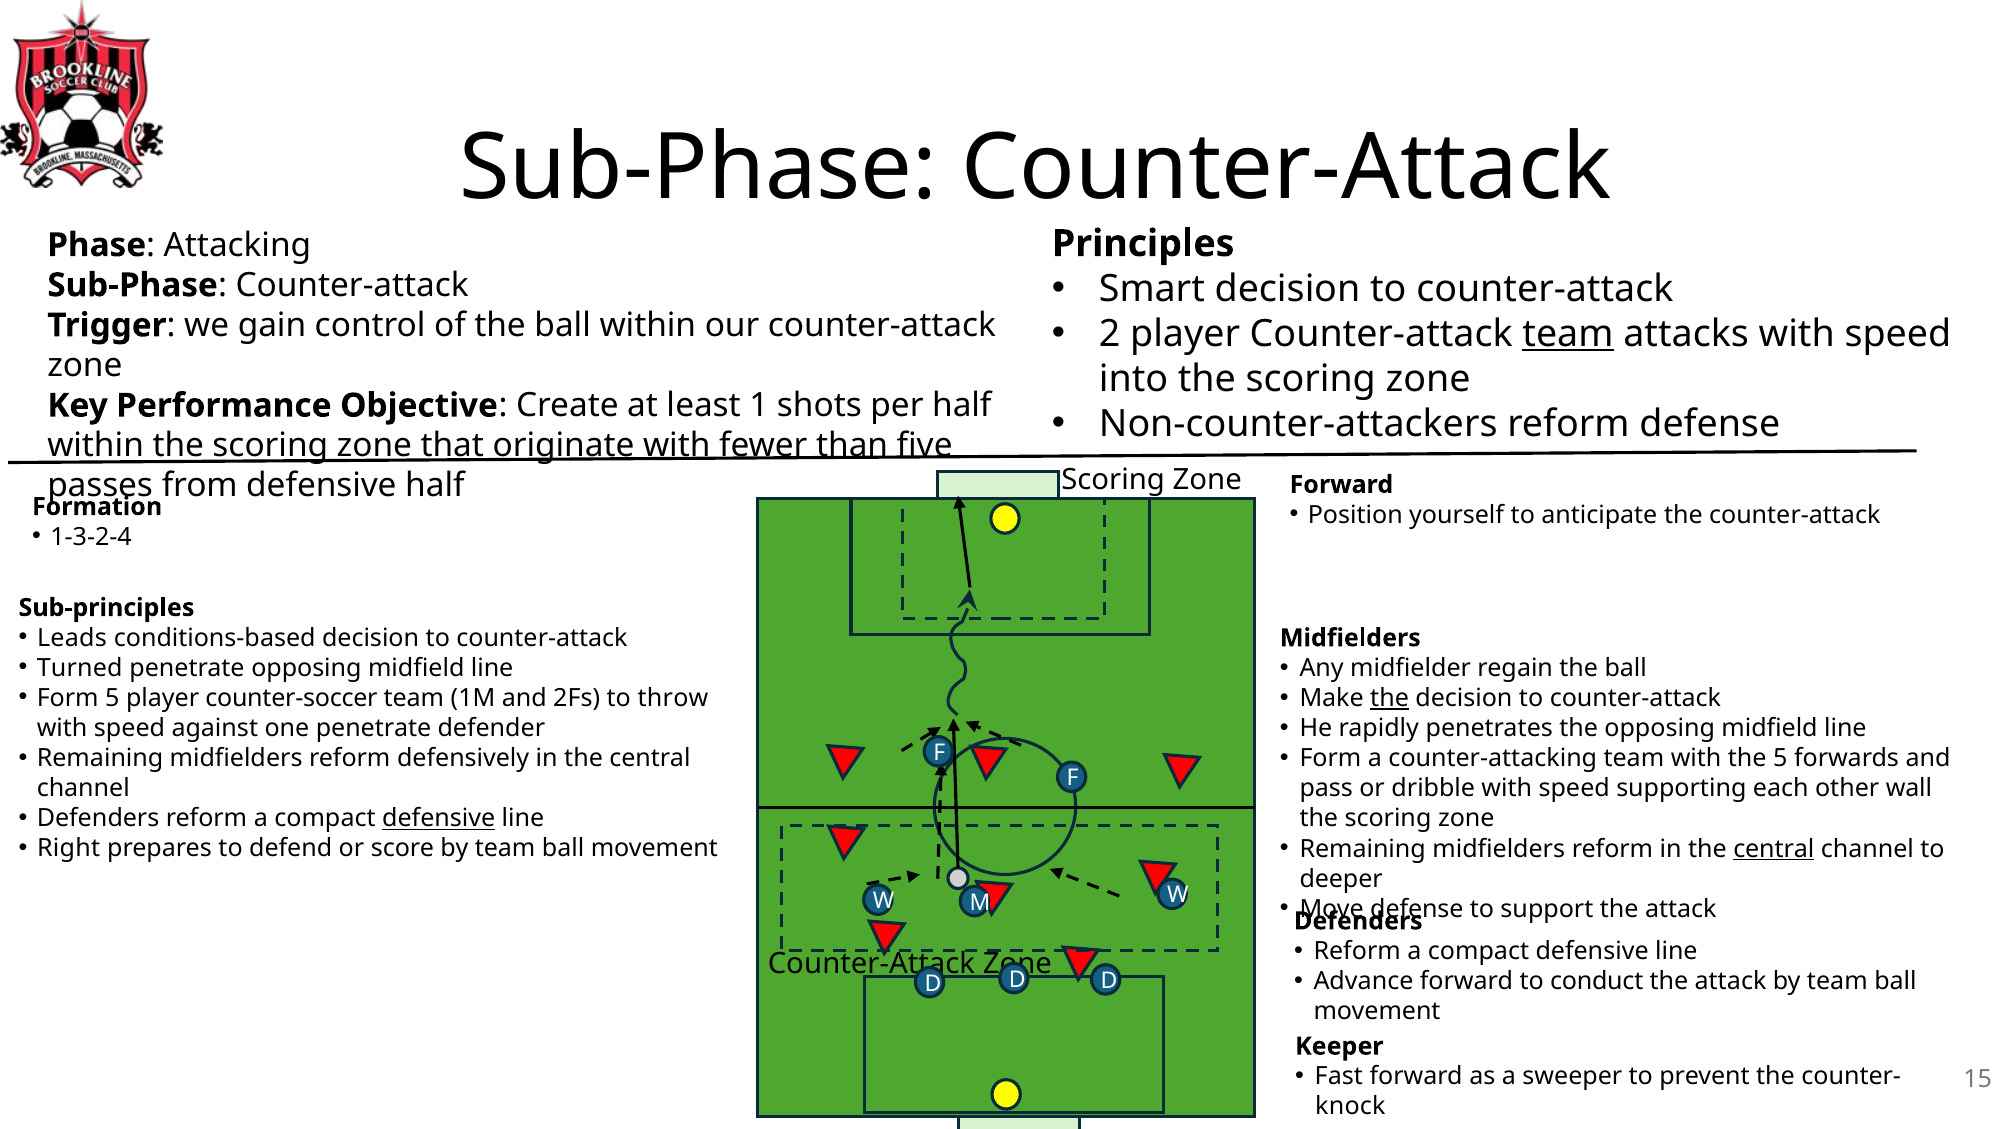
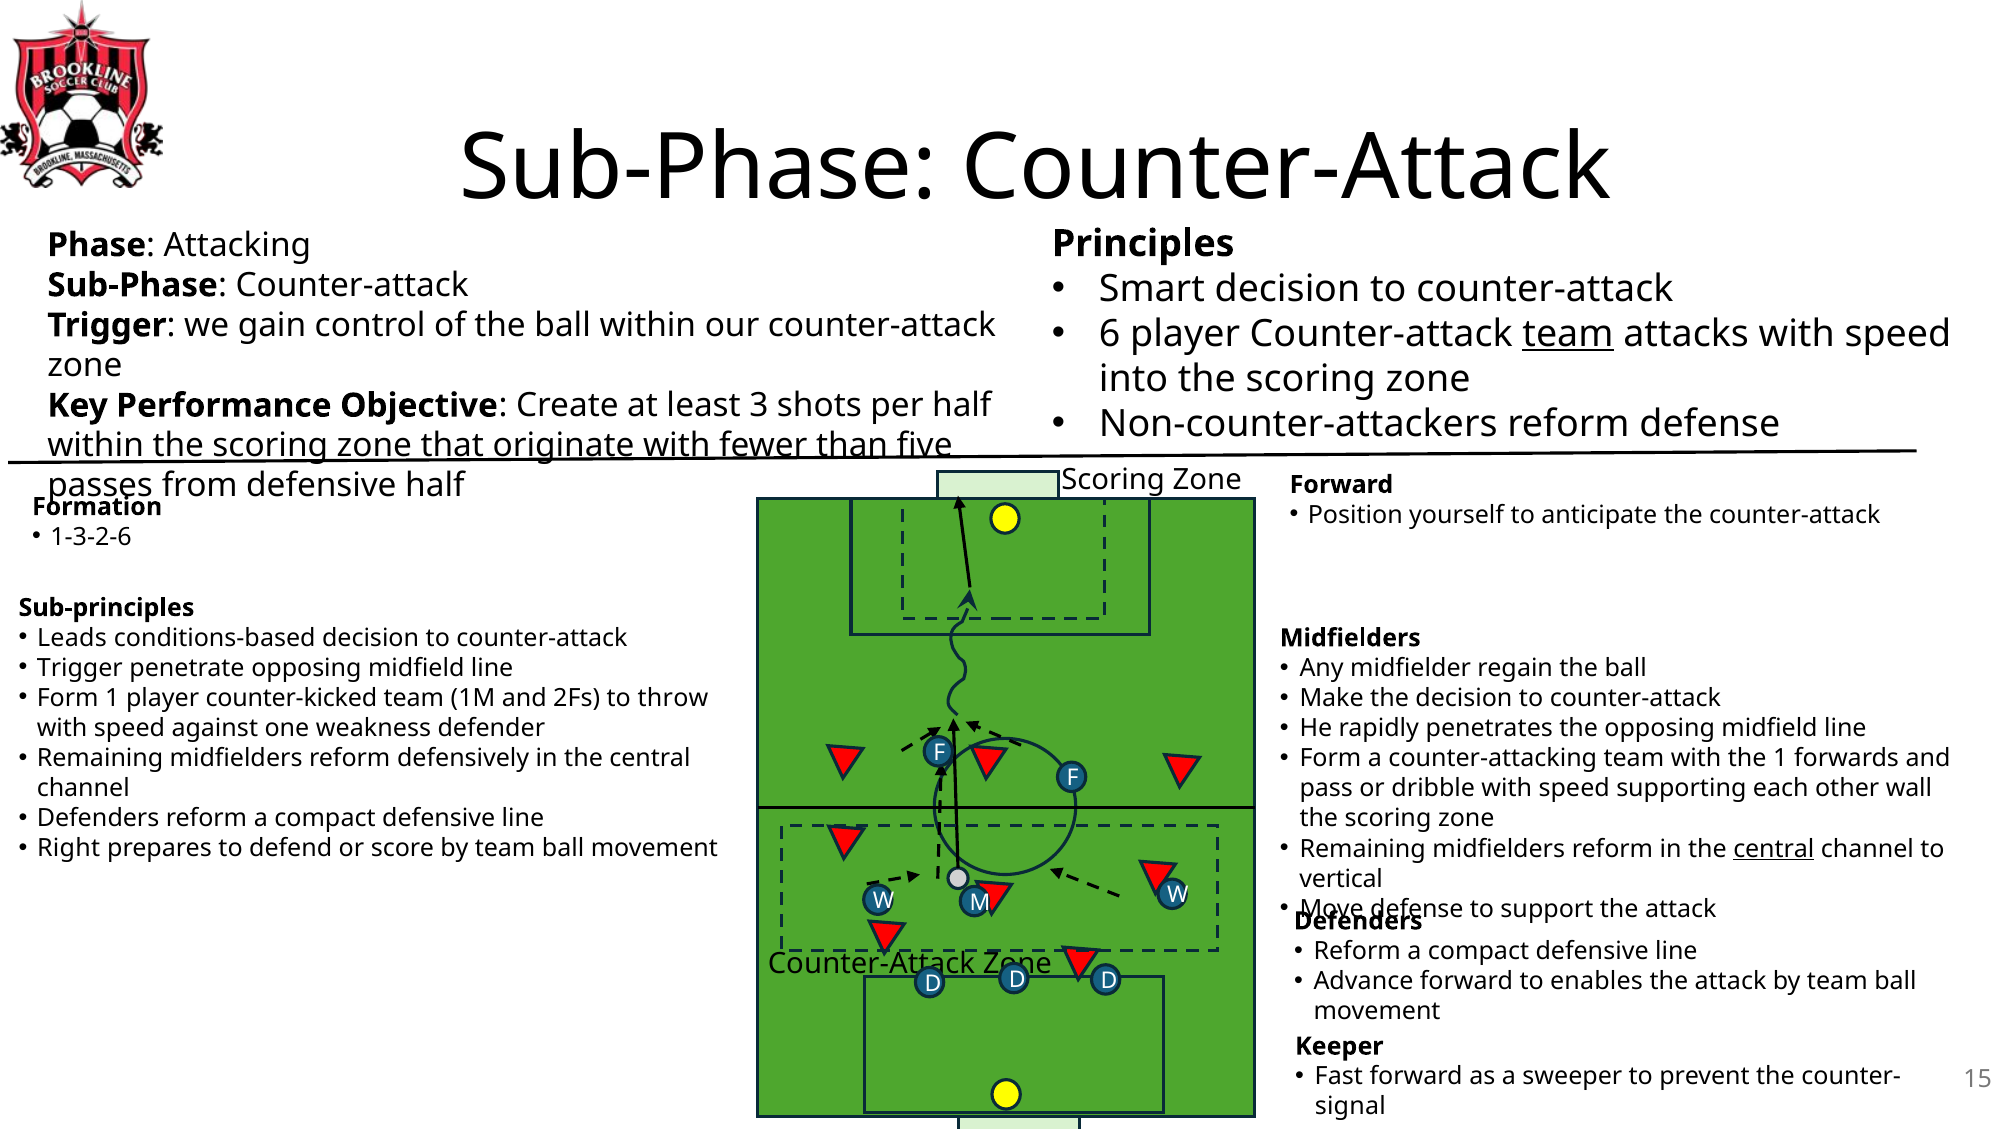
2: 2 -> 6
1: 1 -> 3
1-3-2-4: 1-3-2-4 -> 1-3-2-6
Turned at (80, 668): Turned -> Trigger
Form 5: 5 -> 1
counter-soccer: counter-soccer -> counter-kicked
the at (1390, 698) underline: present -> none
one penetrate: penetrate -> weakness
the 5: 5 -> 1
defensive at (439, 818) underline: present -> none
deeper: deeper -> vertical
conduct: conduct -> enables
knock: knock -> signal
